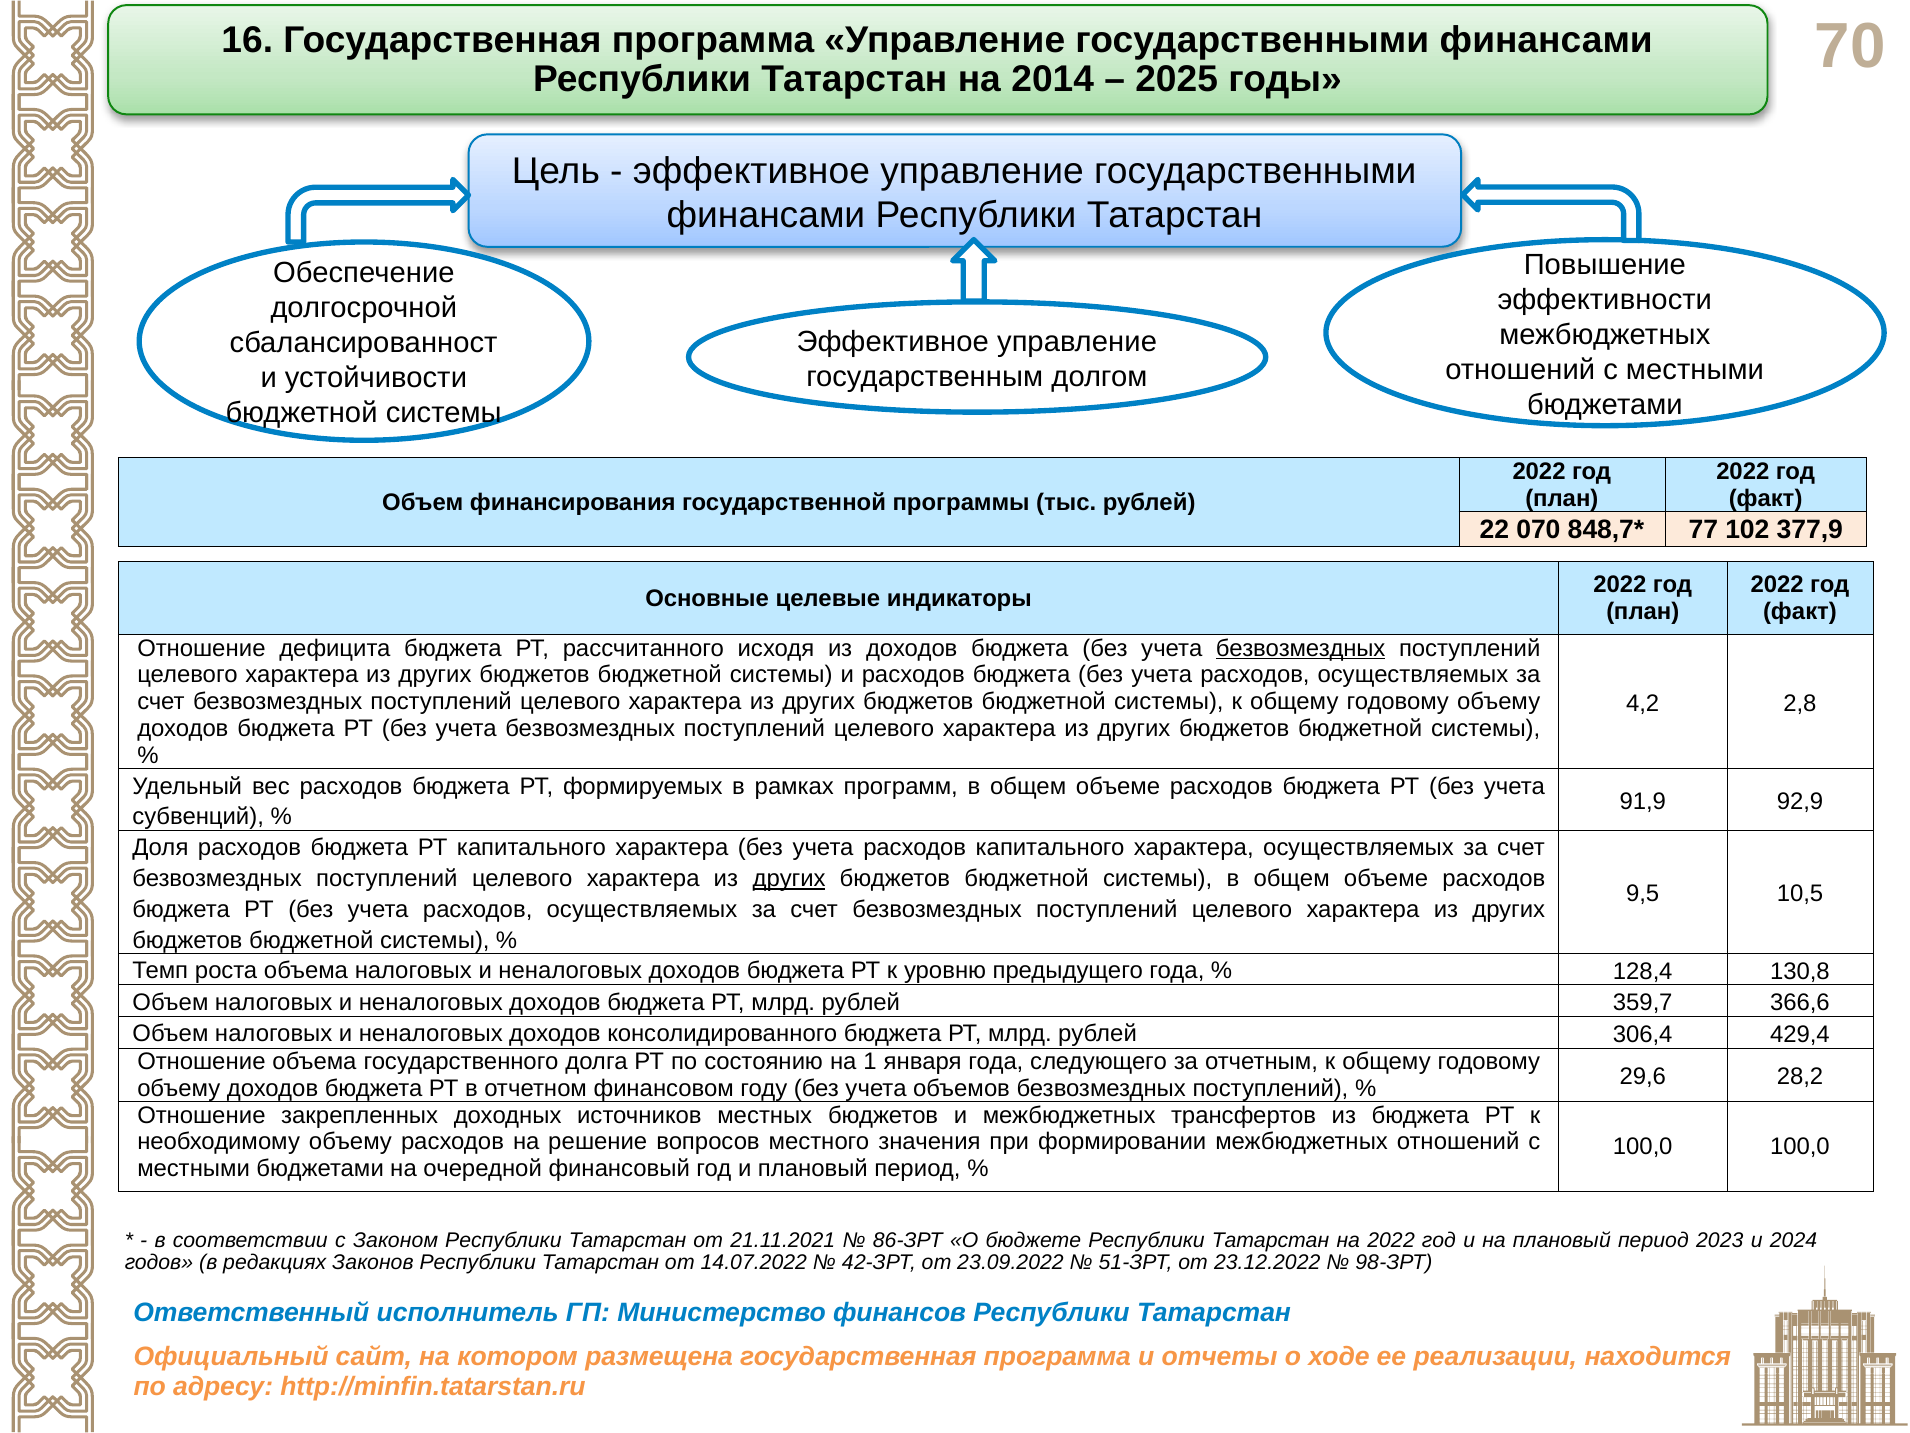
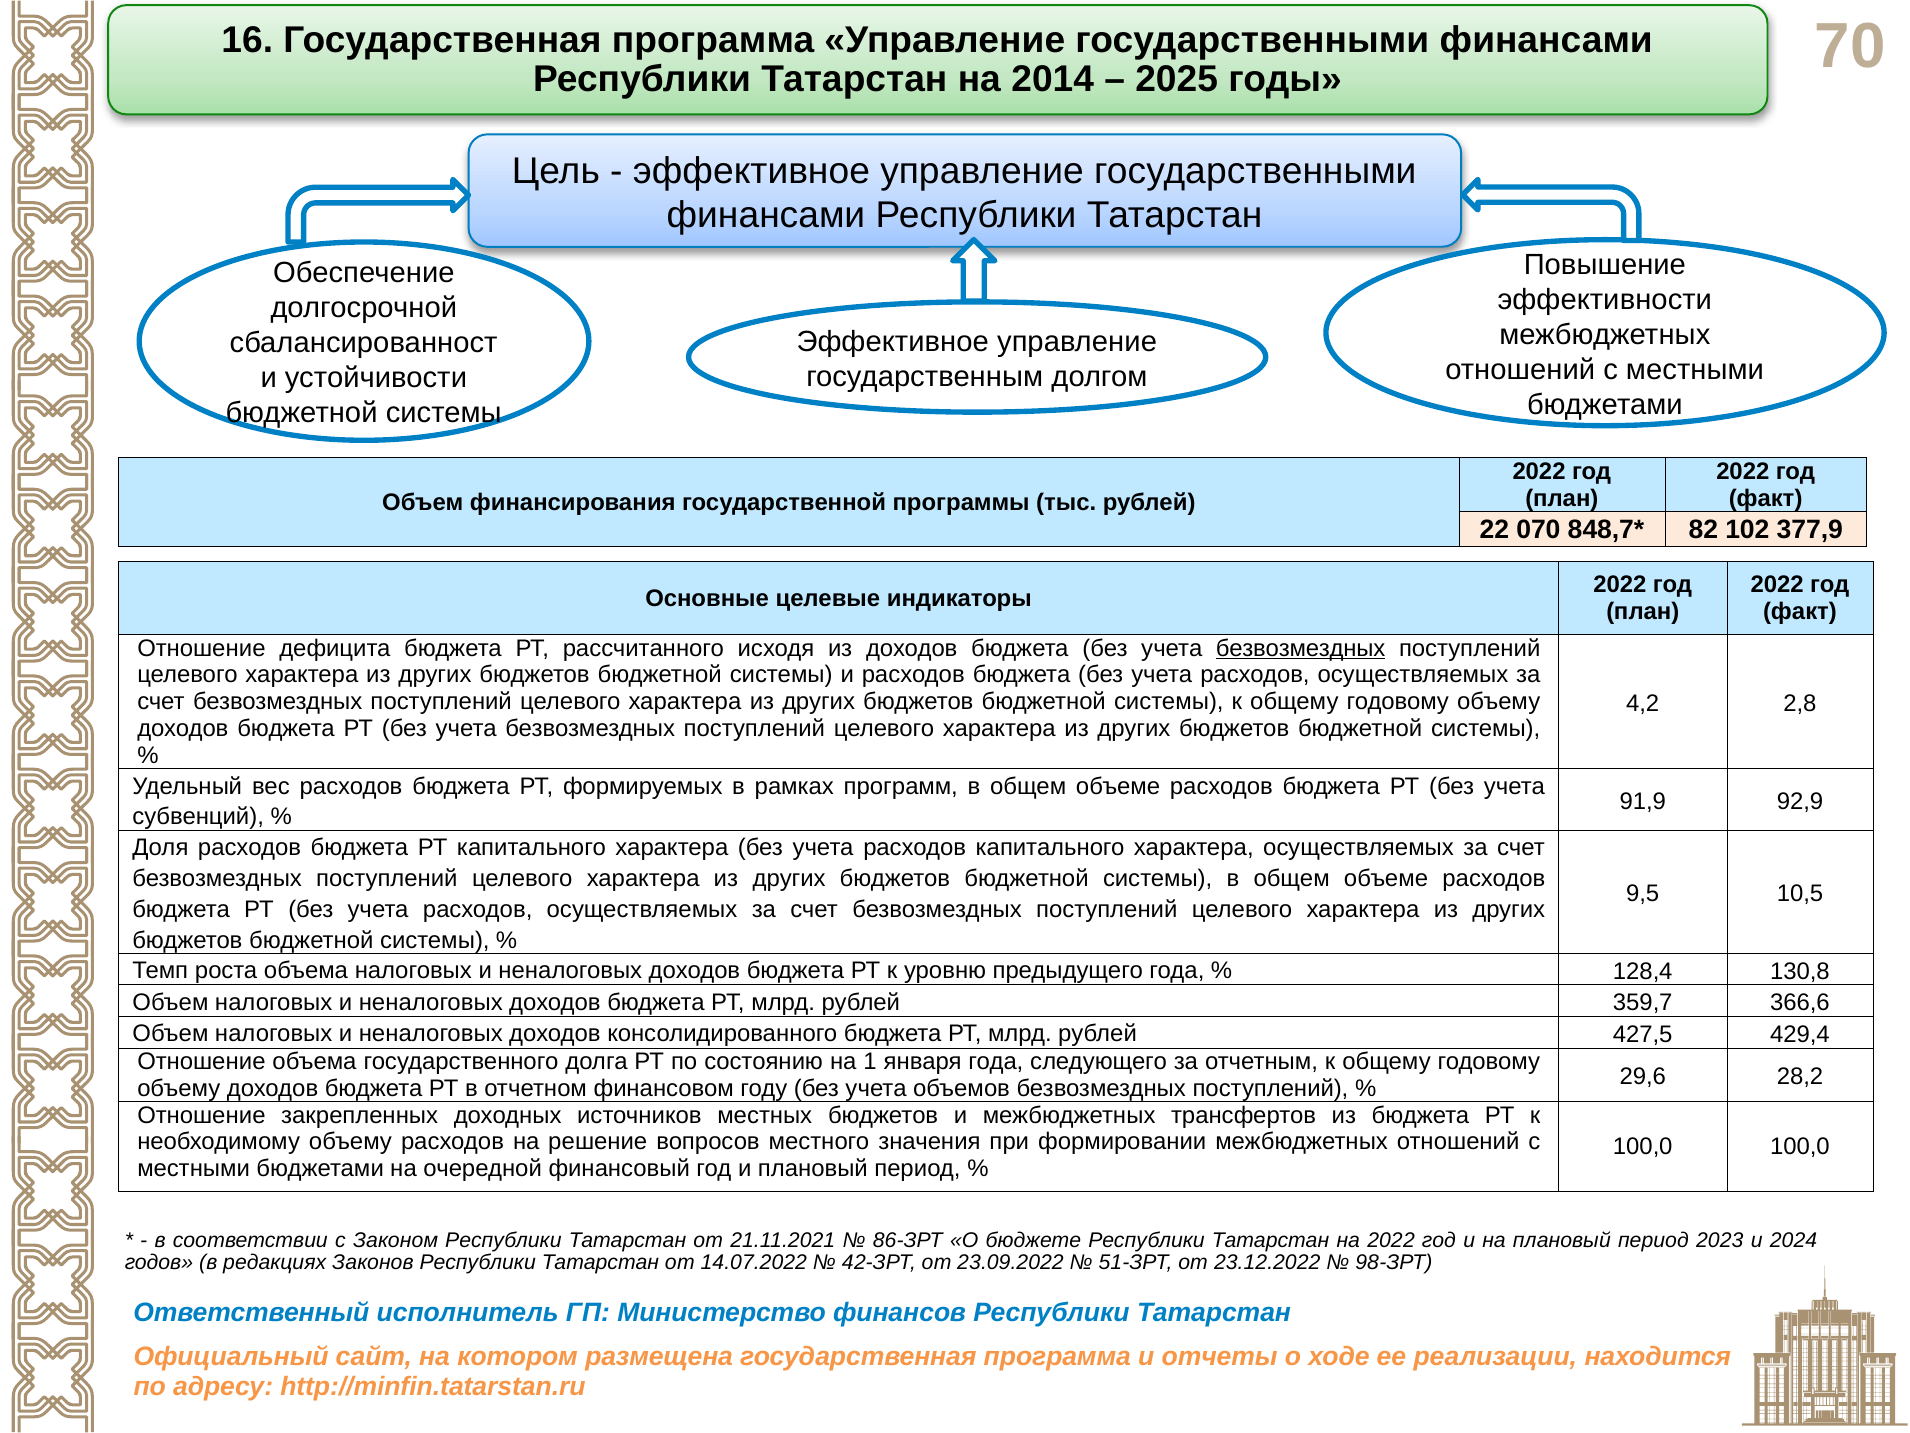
77: 77 -> 82
других at (789, 878) underline: present -> none
306,4: 306,4 -> 427,5
